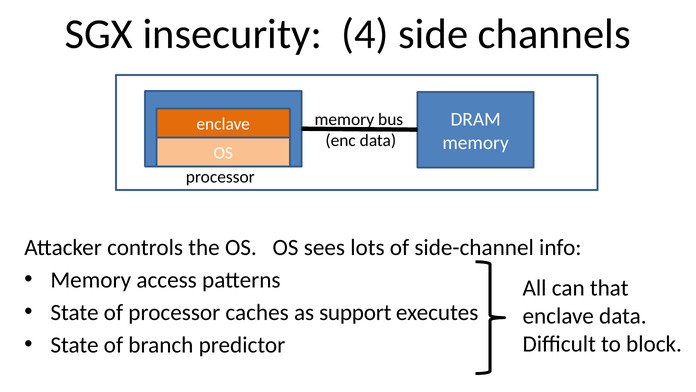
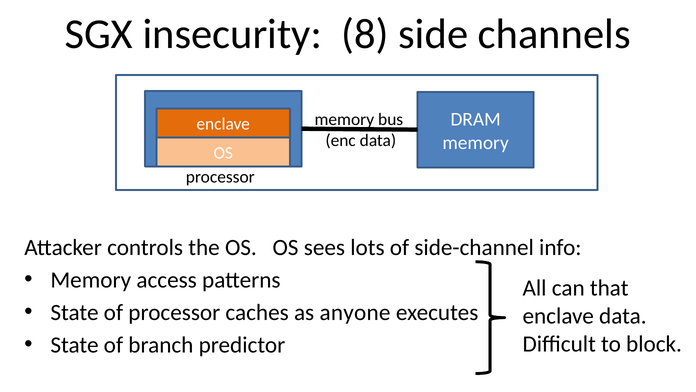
4: 4 -> 8
support: support -> anyone
